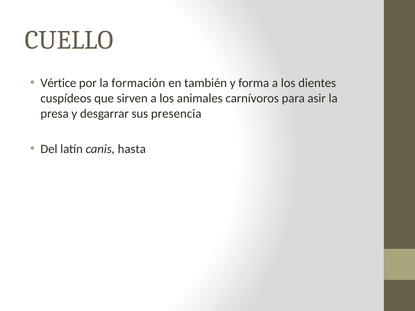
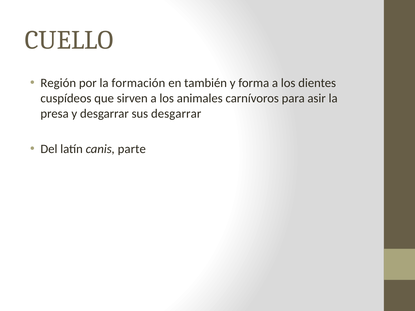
Vértice: Vértice -> Región
sus presencia: presencia -> desgarrar
hasta: hasta -> parte
